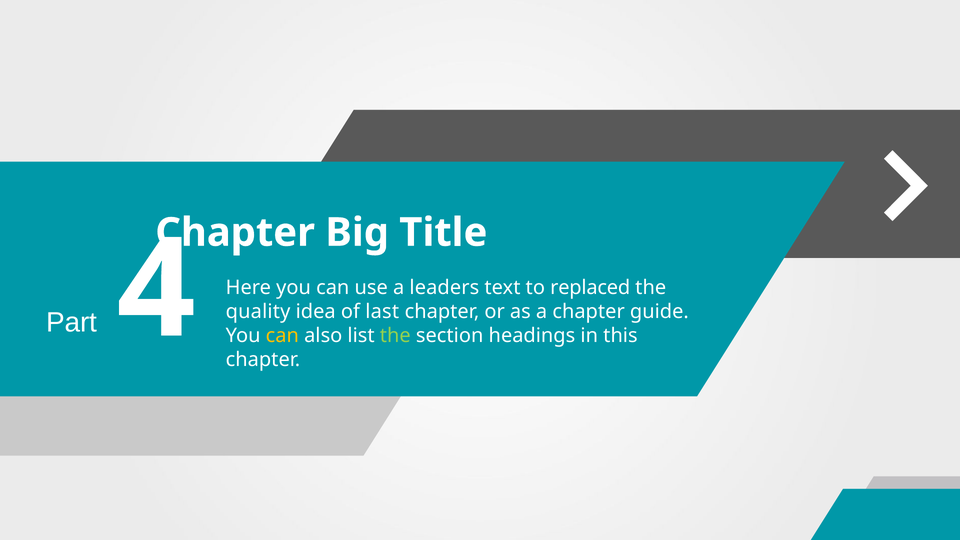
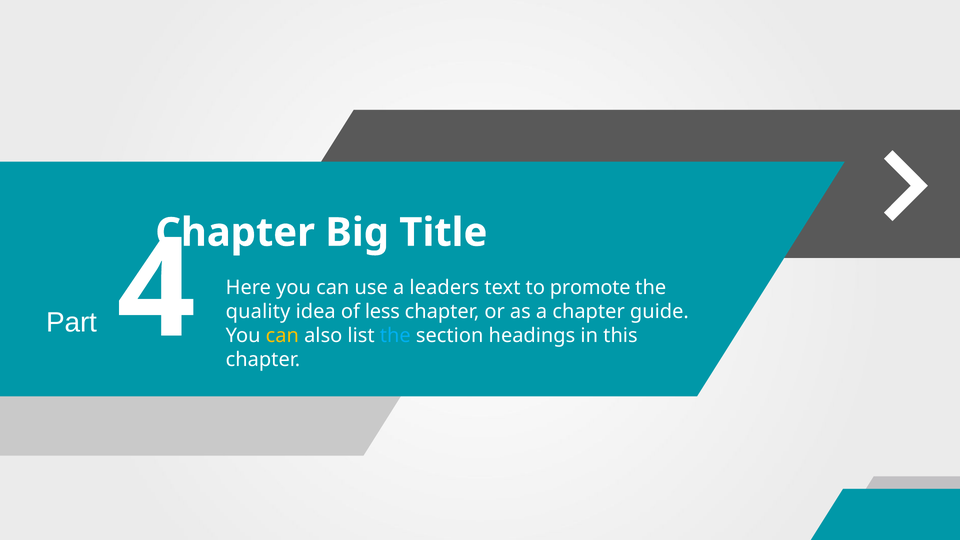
replaced: replaced -> promote
last: last -> less
the at (395, 335) colour: light green -> light blue
